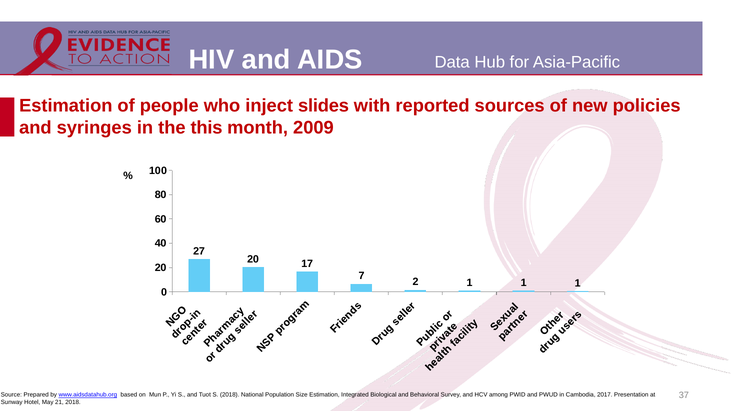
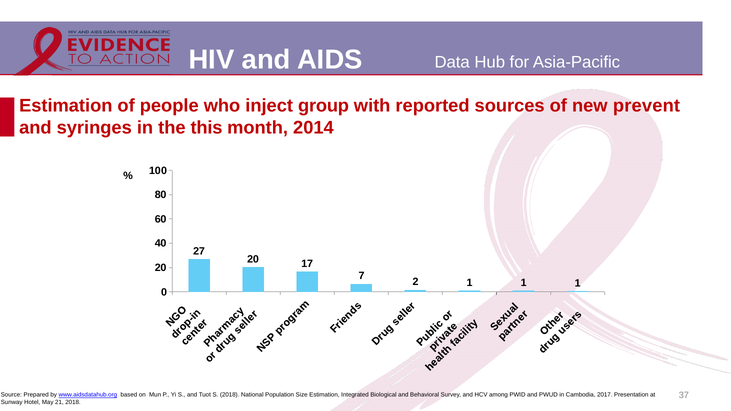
slides: slides -> group
policies: policies -> prevent
2009: 2009 -> 2014
